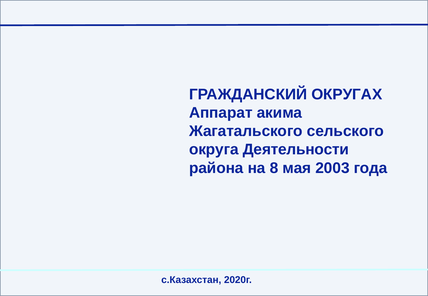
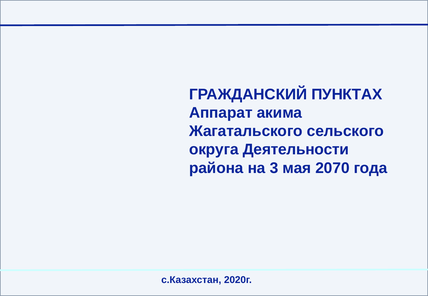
ОКРУГАХ: ОКРУГАХ -> ПУНКТАХ
8: 8 -> 3
2003: 2003 -> 2070
